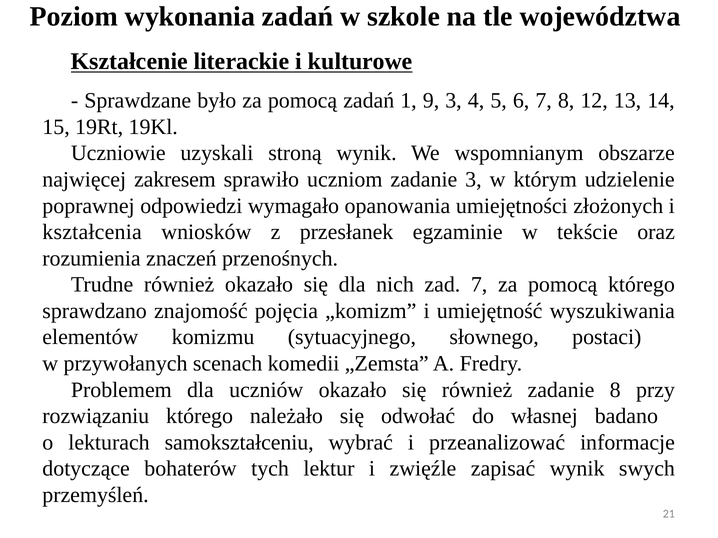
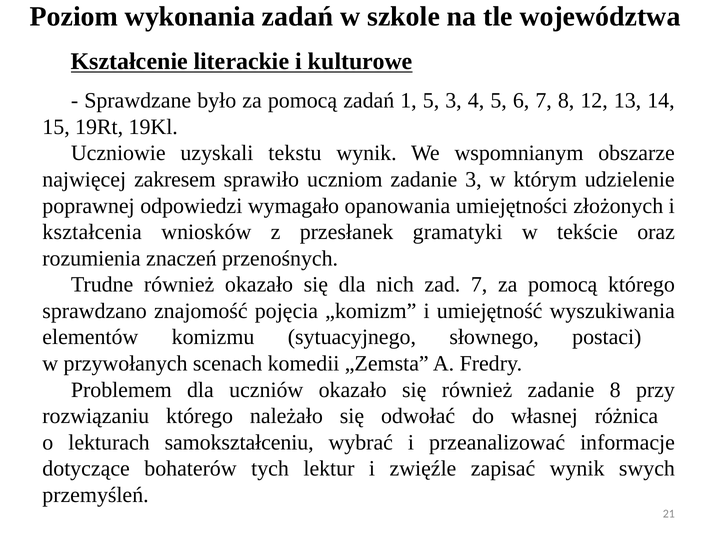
1 9: 9 -> 5
stroną: stroną -> tekstu
egzaminie: egzaminie -> gramatyki
badano: badano -> różnica
